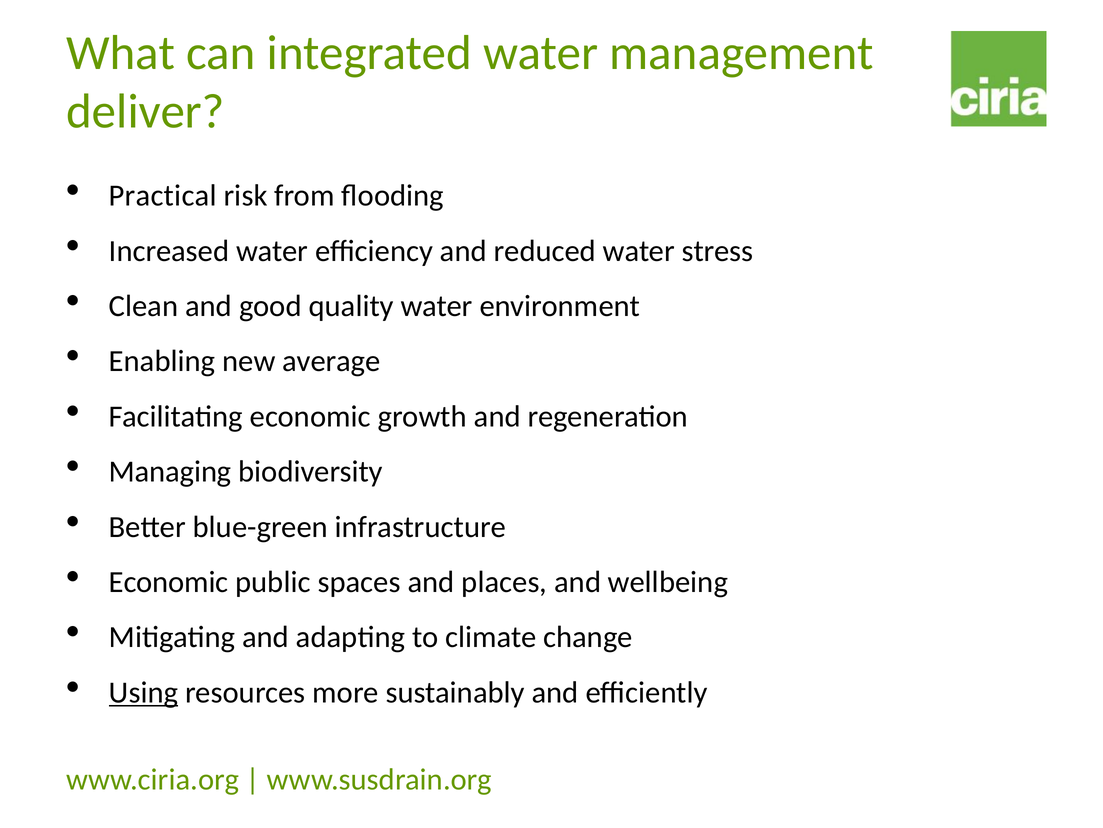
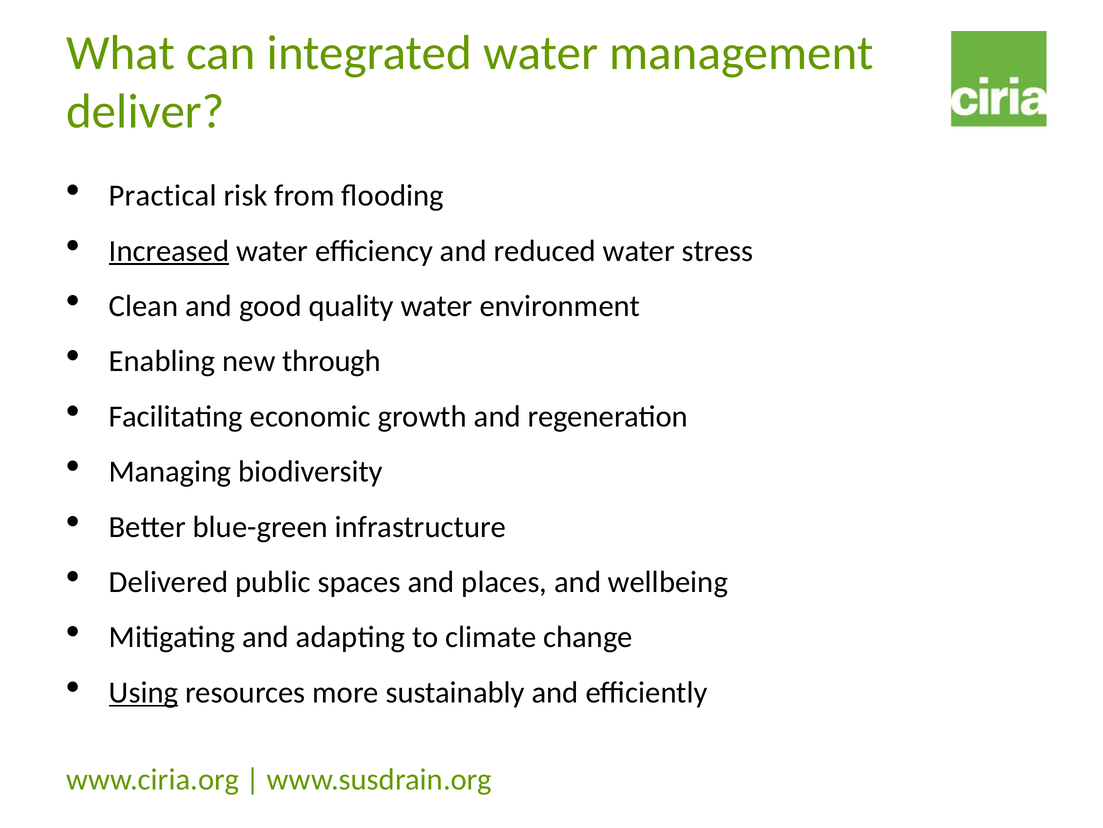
Increased underline: none -> present
average: average -> through
Economic at (169, 582): Economic -> Delivered
